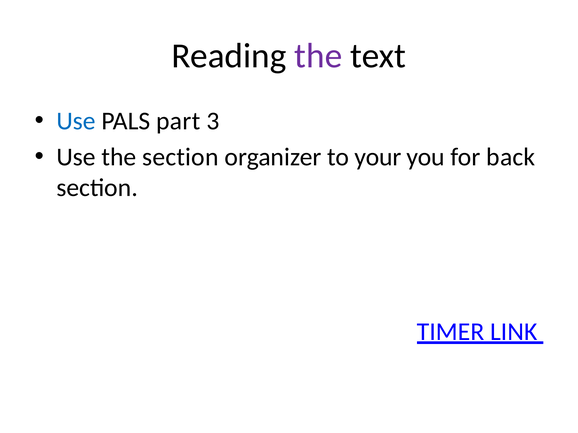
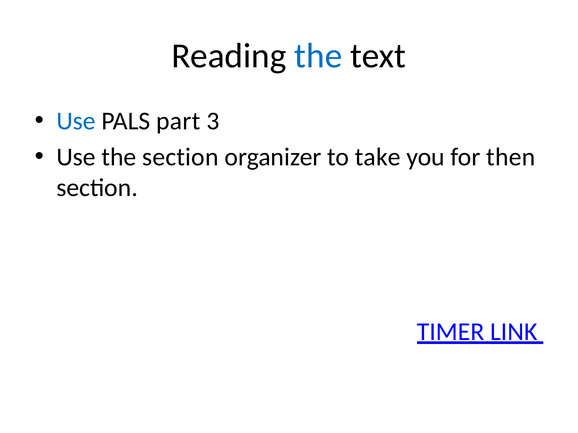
the at (318, 56) colour: purple -> blue
your: your -> take
back: back -> then
